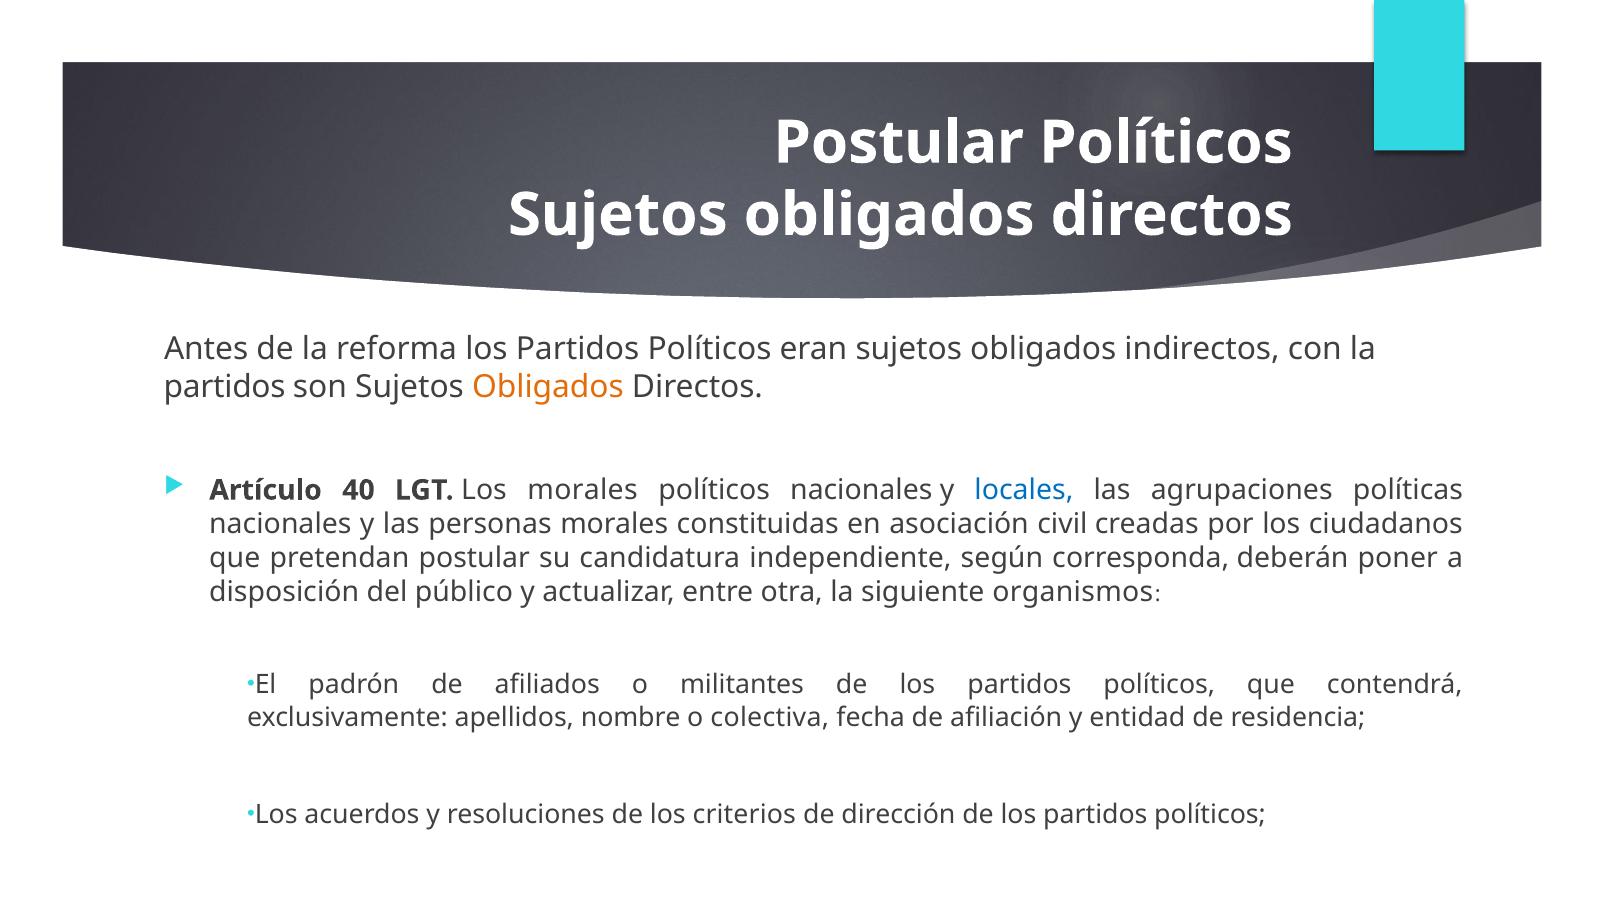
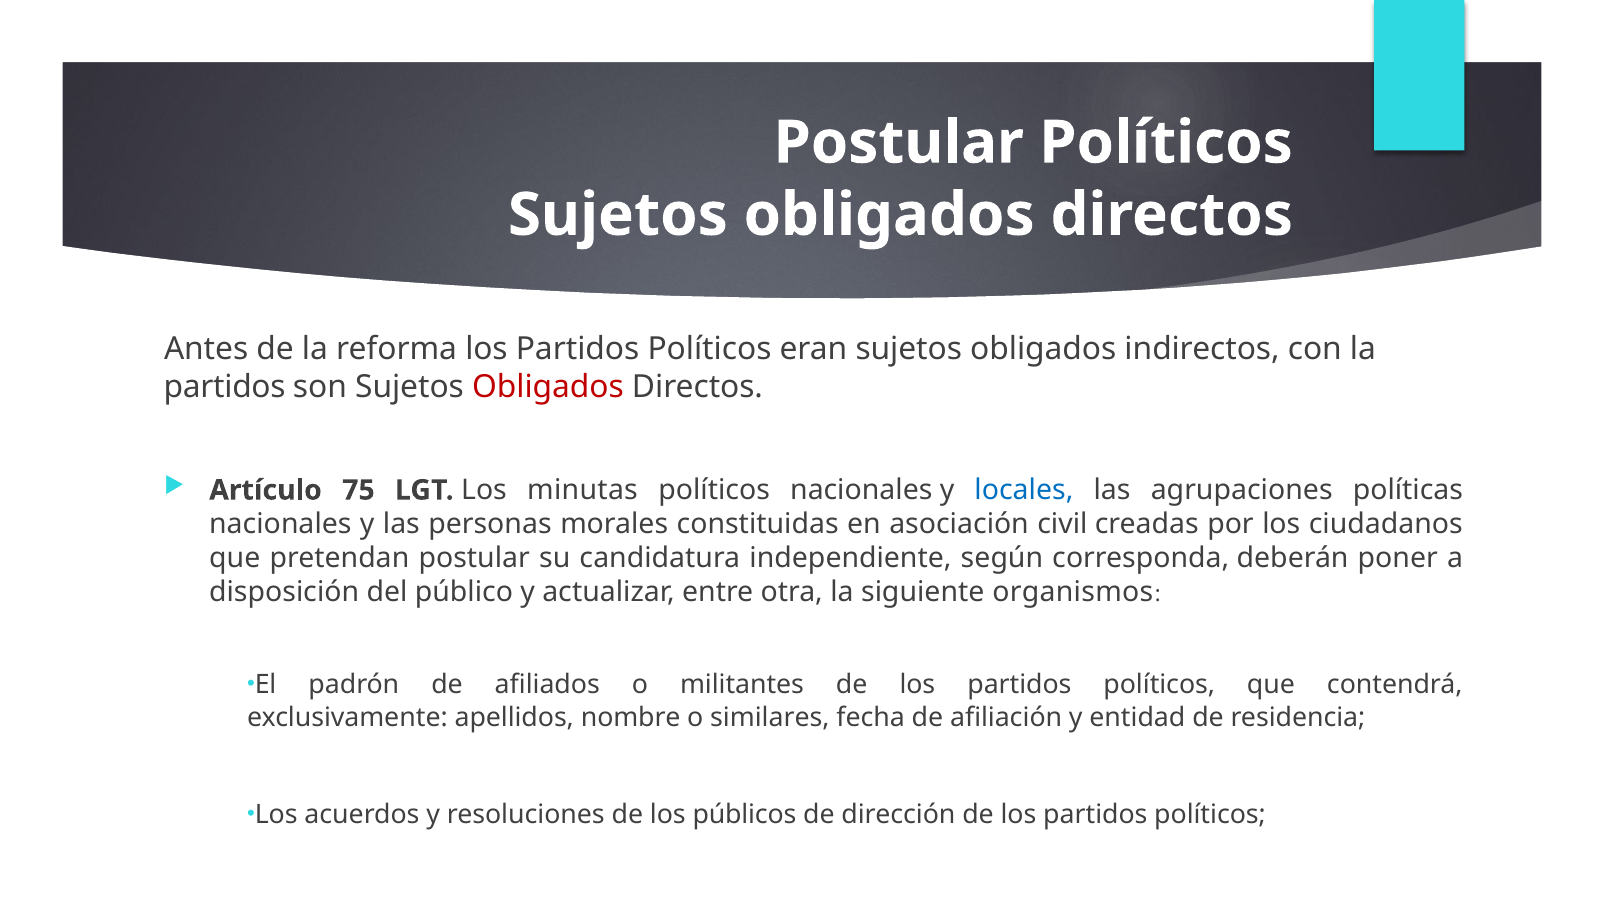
Obligados at (548, 387) colour: orange -> red
40: 40 -> 75
Los morales: morales -> minutas
colectiva: colectiva -> similares
criterios: criterios -> públicos
